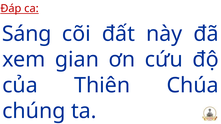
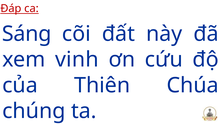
gian: gian -> vinh
